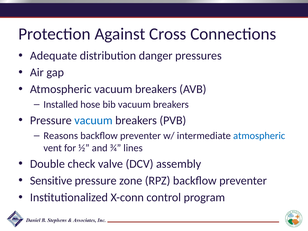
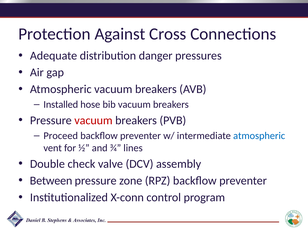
vacuum at (93, 120) colour: blue -> red
Reasons: Reasons -> Proceed
Sensitive: Sensitive -> Between
